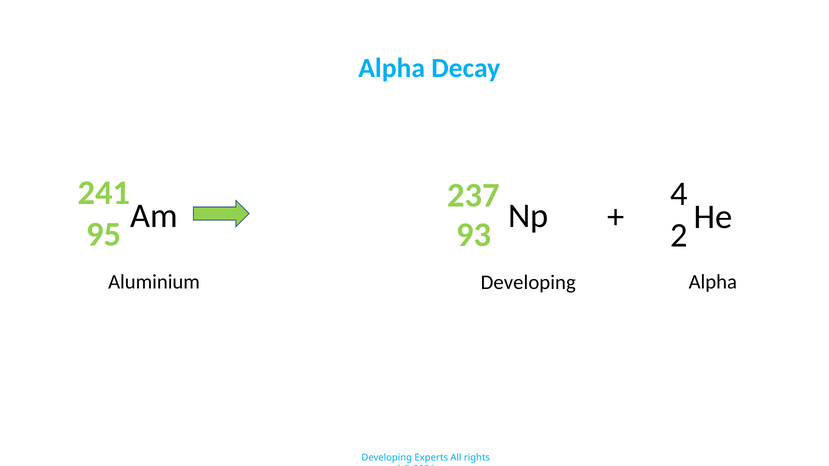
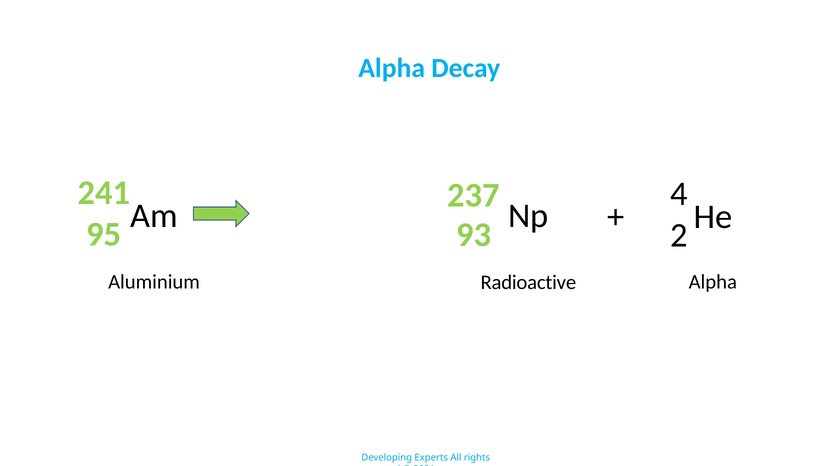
Developing at (528, 283): Developing -> Radioactive
